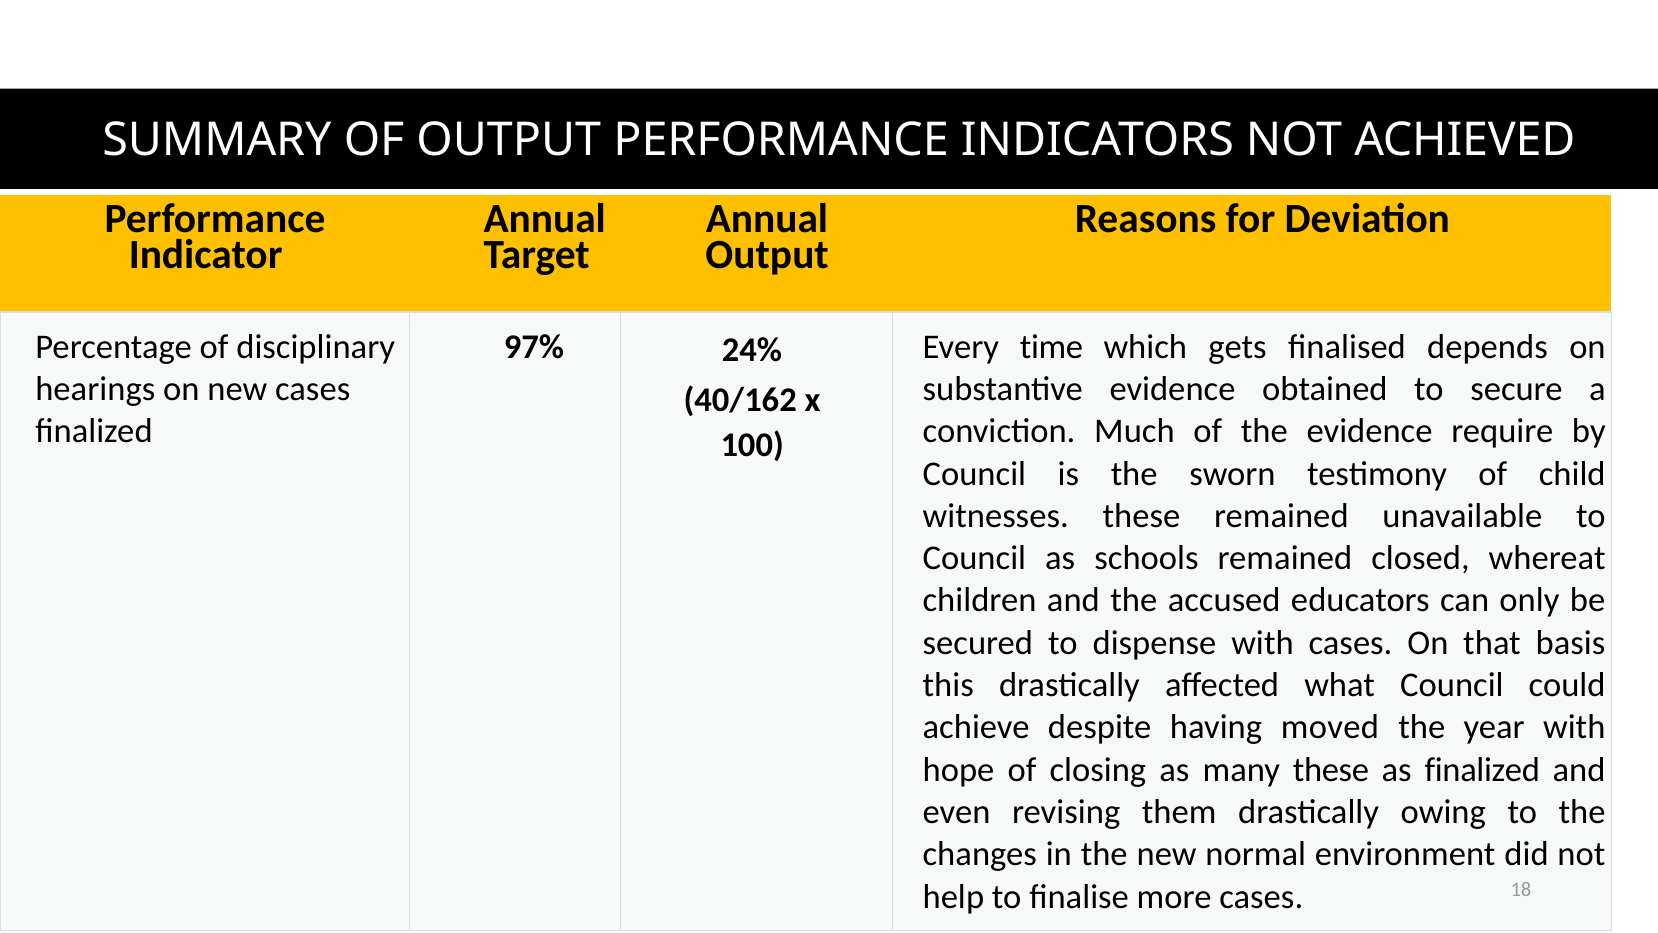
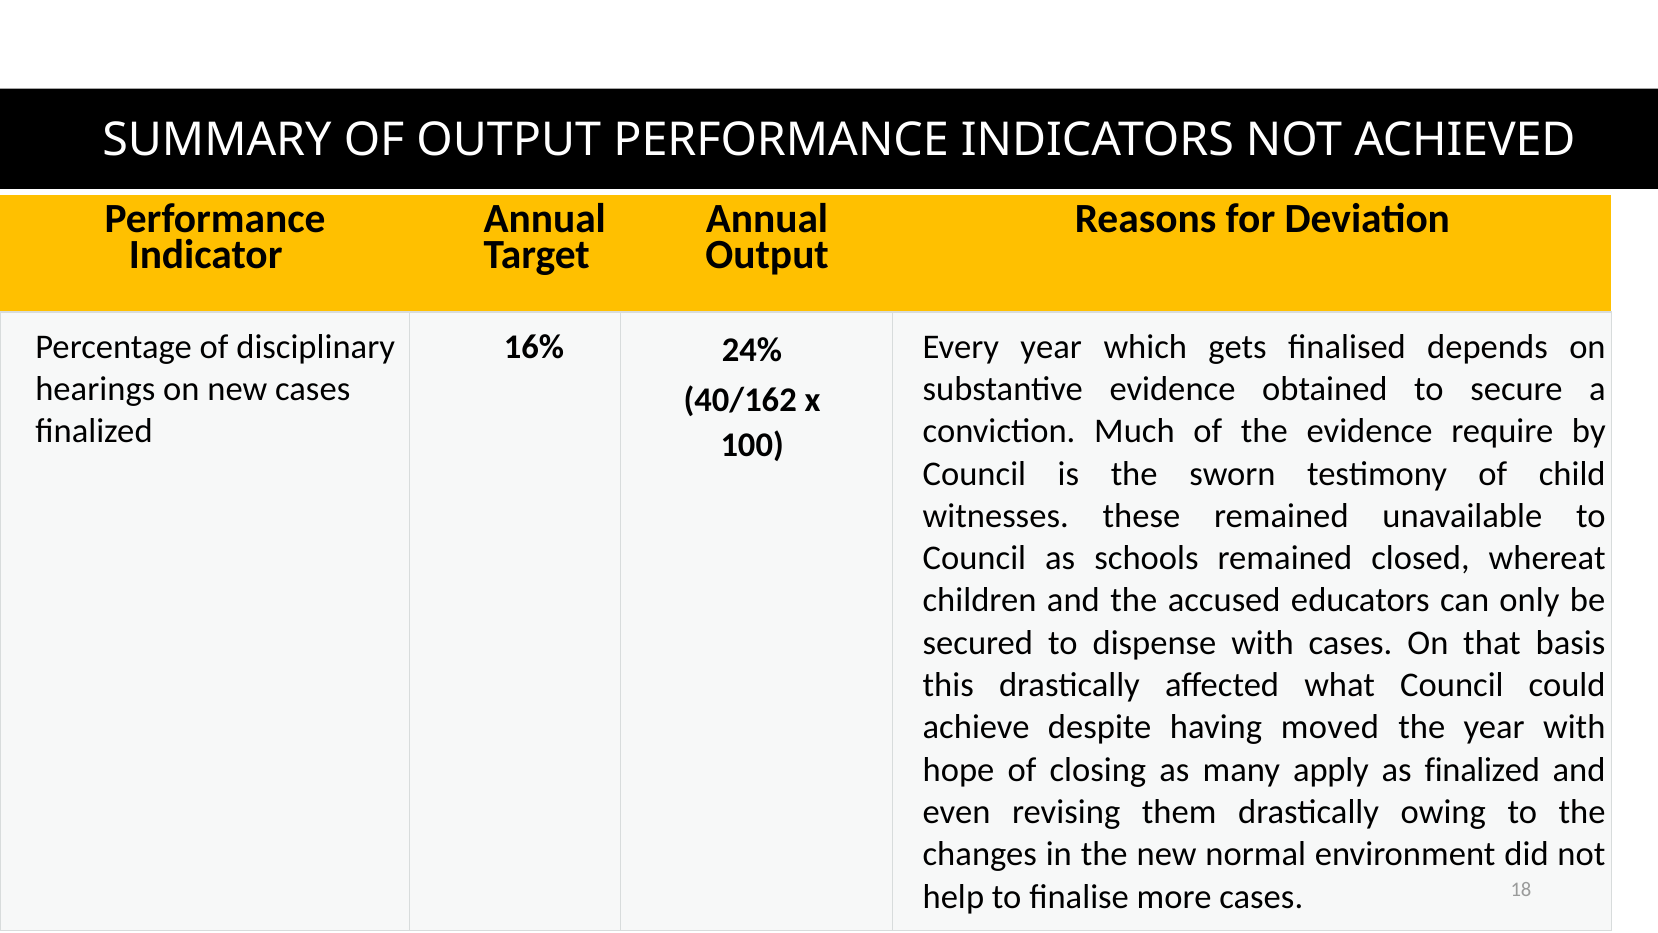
97%: 97% -> 16%
Every time: time -> year
many these: these -> apply
